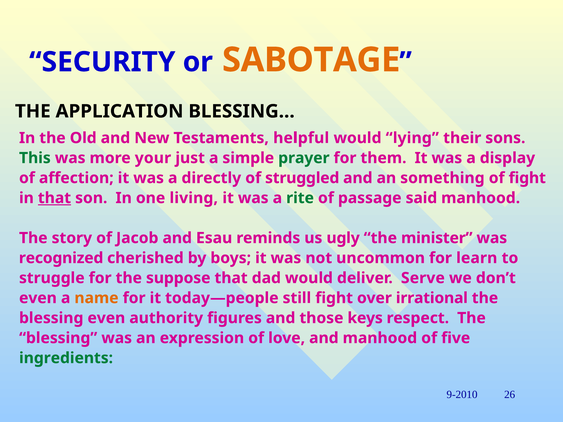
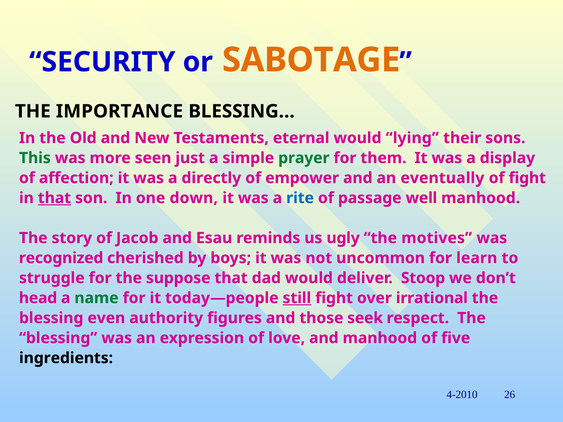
APPLICATION: APPLICATION -> IMPORTANCE
helpful: helpful -> eternal
your: your -> seen
struggled: struggled -> empower
something: something -> eventually
living: living -> down
rite colour: green -> blue
said: said -> well
minister: minister -> motives
Serve: Serve -> Stoop
even at (38, 298): even -> head
name colour: orange -> green
still underline: none -> present
keys: keys -> seek
ingredients colour: green -> black
9-2010: 9-2010 -> 4-2010
